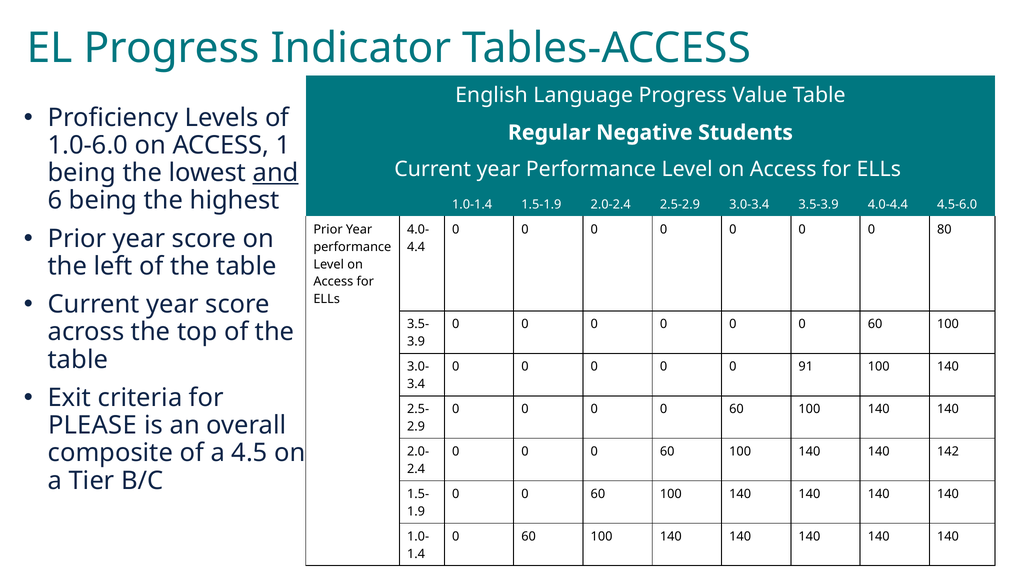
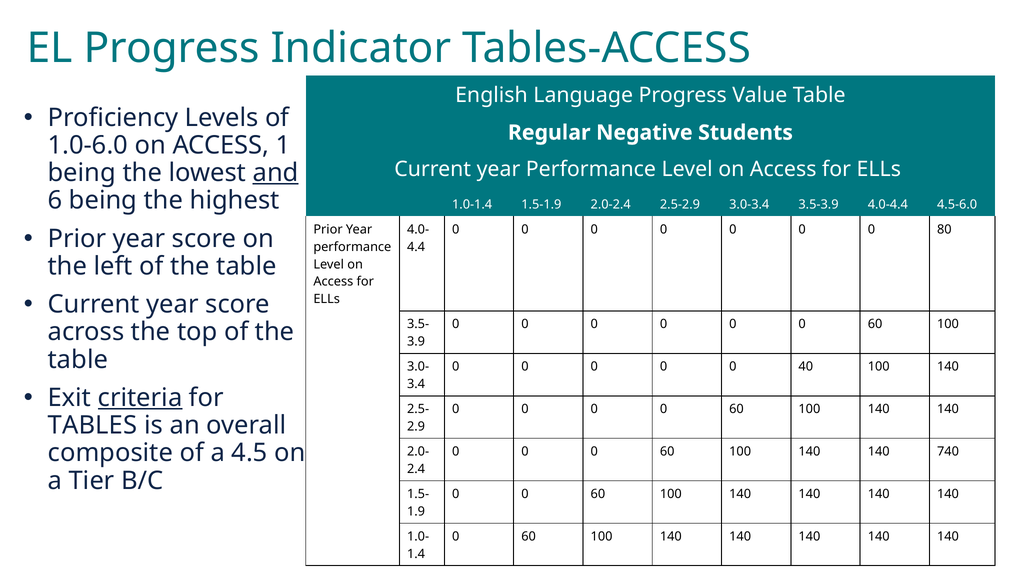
91: 91 -> 40
criteria underline: none -> present
PLEASE: PLEASE -> TABLES
142: 142 -> 740
